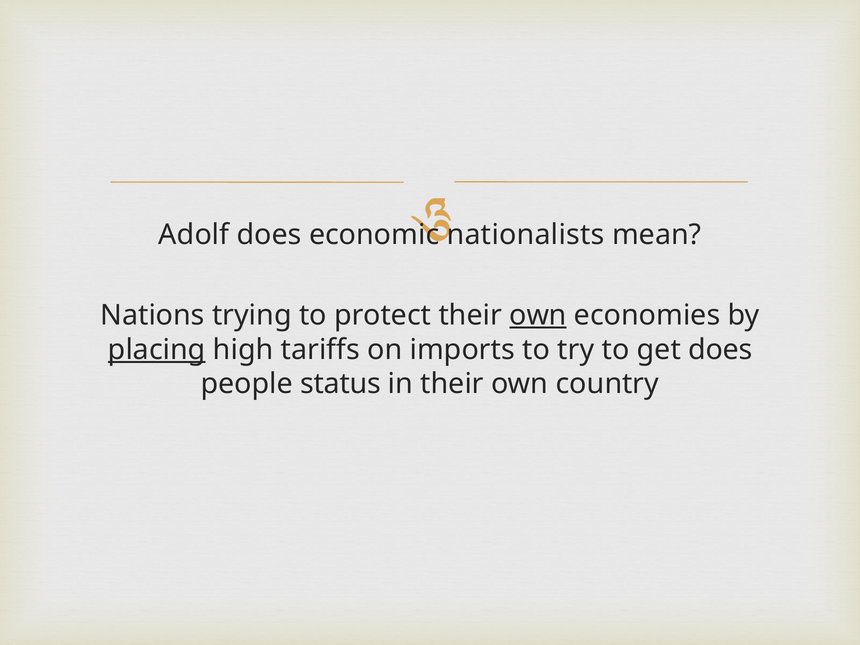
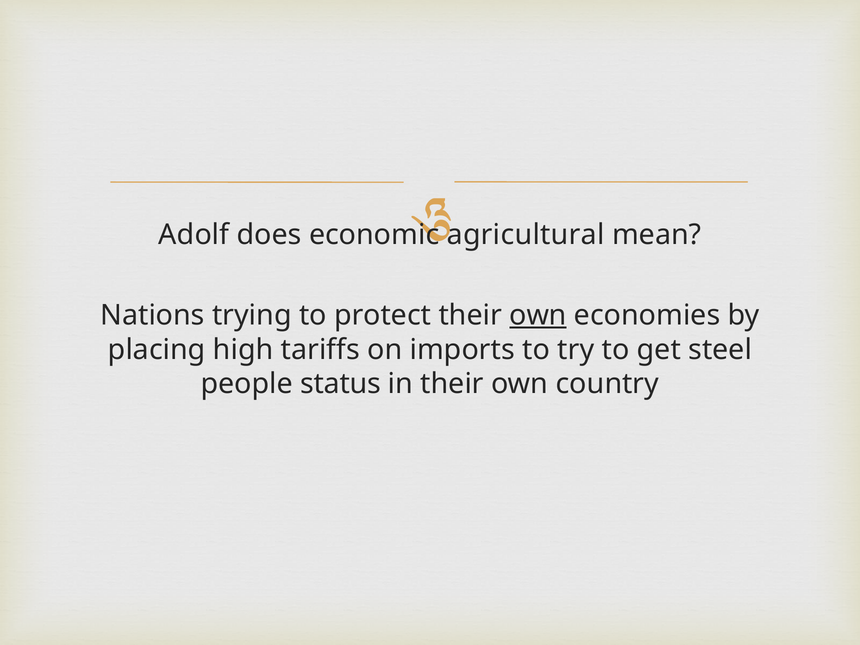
nationalists: nationalists -> agricultural
placing underline: present -> none
get does: does -> steel
